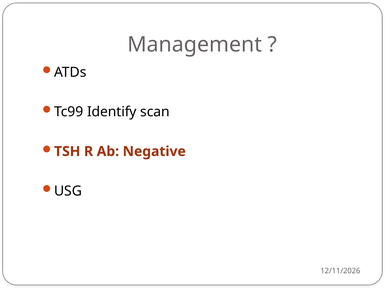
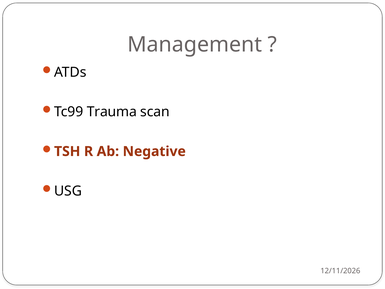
Identify: Identify -> Trauma
